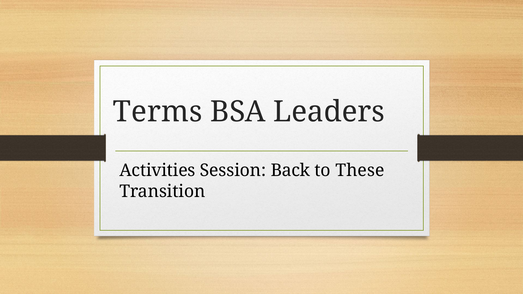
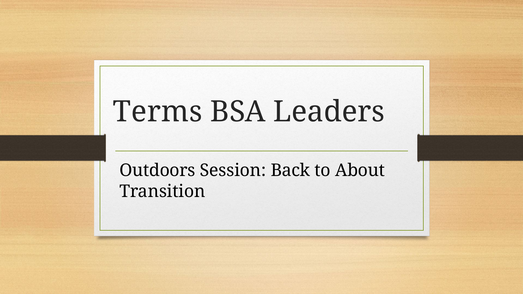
Activities: Activities -> Outdoors
These: These -> About
